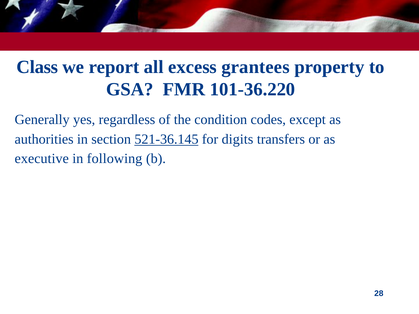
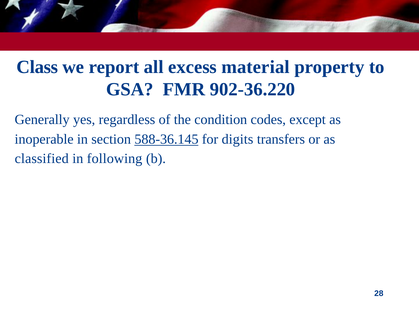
grantees: grantees -> material
101-36.220: 101-36.220 -> 902-36.220
authorities: authorities -> inoperable
521-36.145: 521-36.145 -> 588-36.145
executive: executive -> classified
